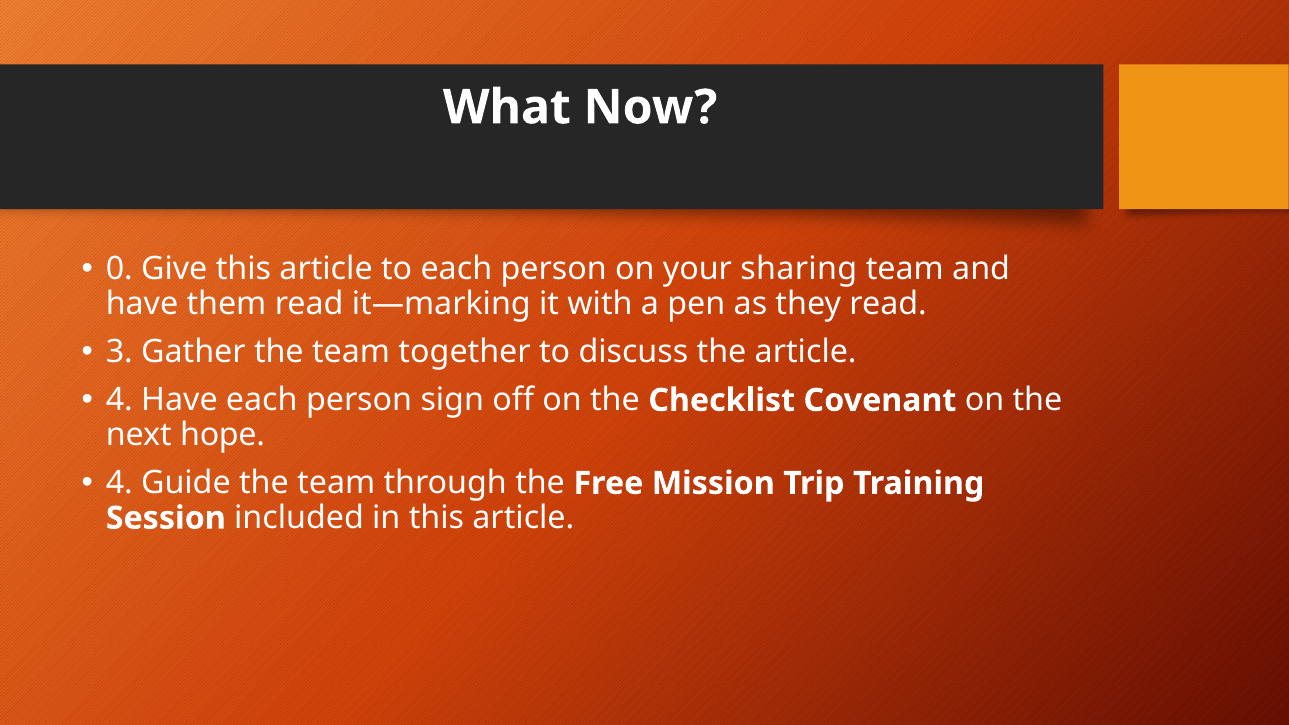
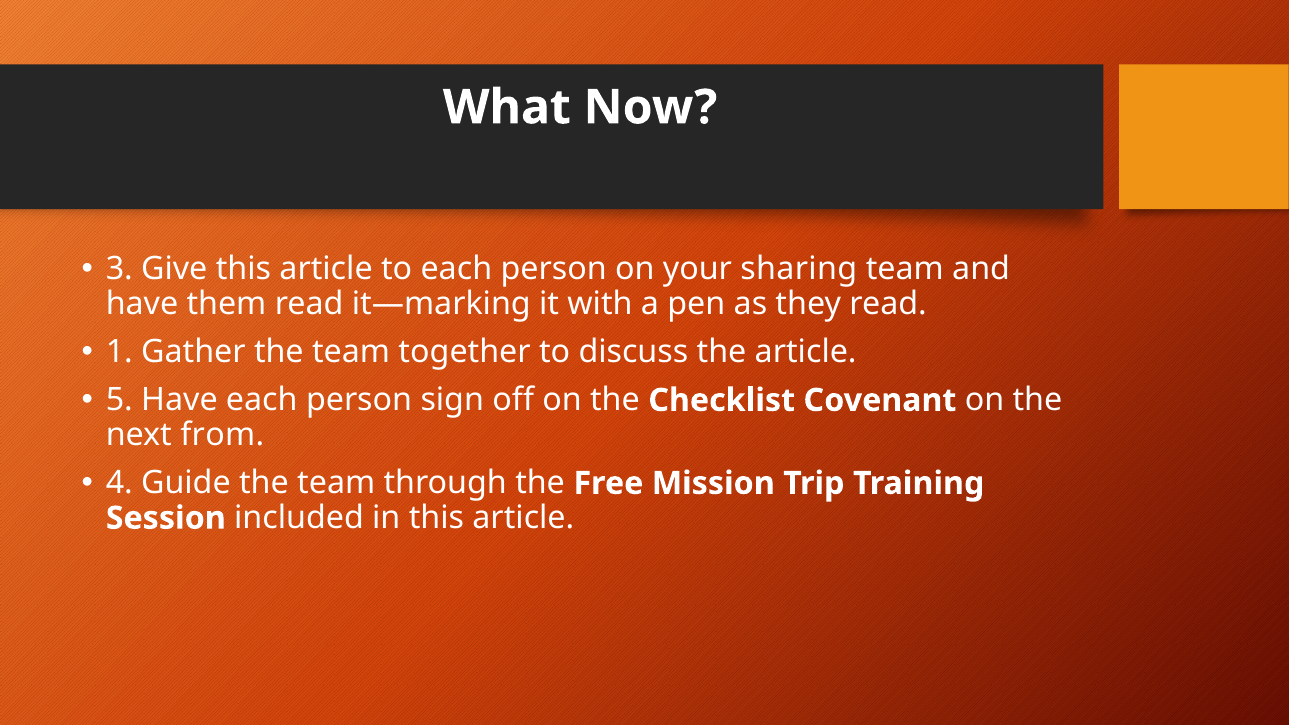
0: 0 -> 3
3: 3 -> 1
4 at (119, 400): 4 -> 5
hope: hope -> from
